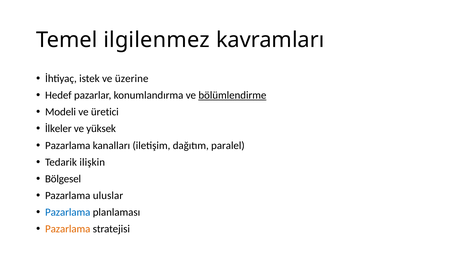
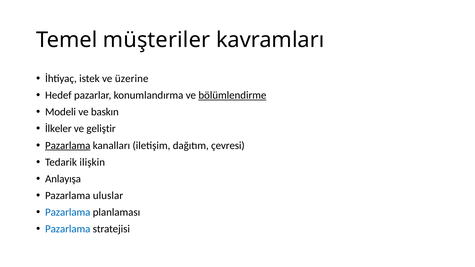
ilgilenmez: ilgilenmez -> müşteriler
üretici: üretici -> baskın
yüksek: yüksek -> geliştir
Pazarlama at (68, 146) underline: none -> present
paralel: paralel -> çevresi
Bölgesel: Bölgesel -> Anlayışa
Pazarlama at (68, 229) colour: orange -> blue
